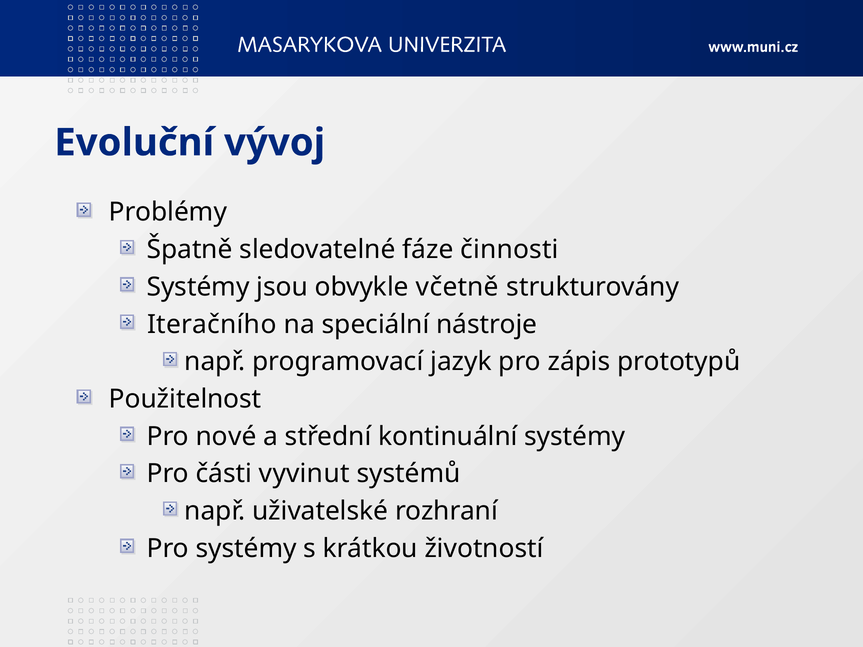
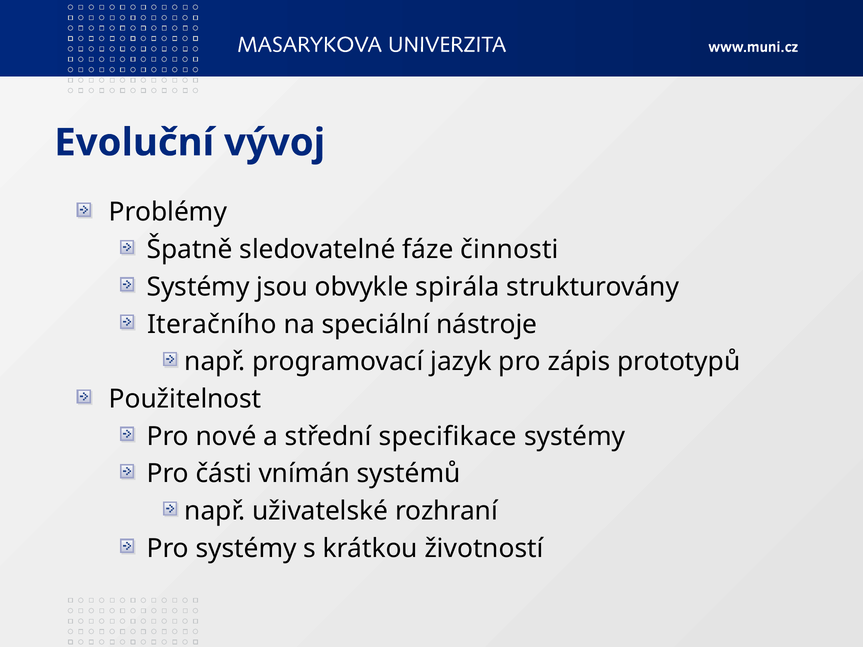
včetně: včetně -> spirála
kontinuální: kontinuální -> specifikace
vyvinut: vyvinut -> vnímán
